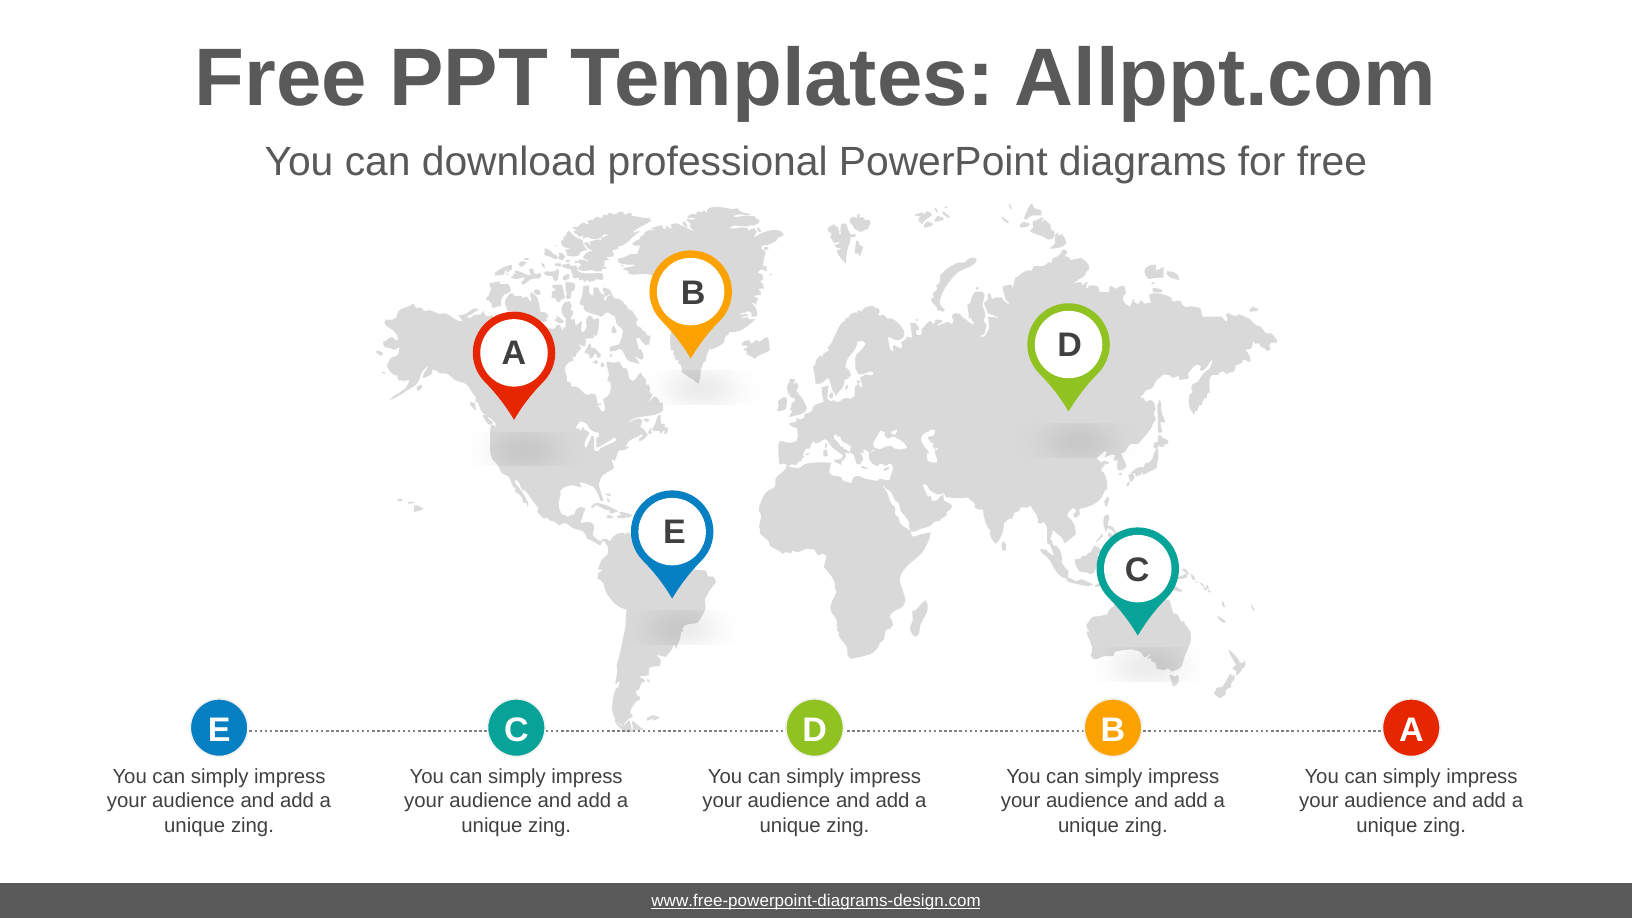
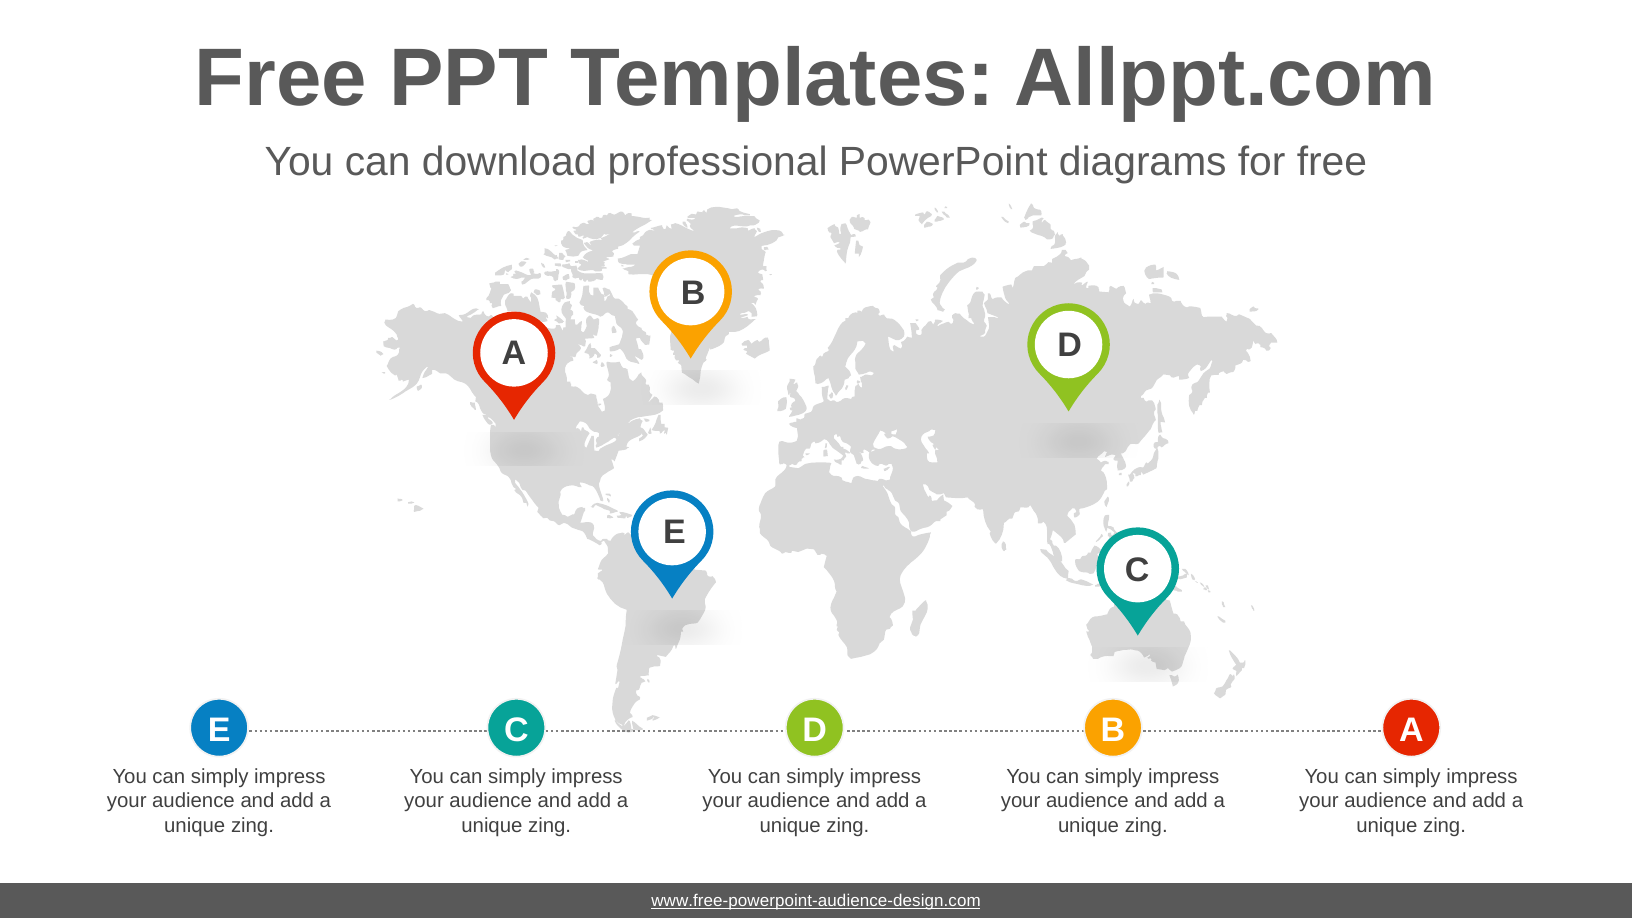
www.free-powerpoint-diagrams-design.com: www.free-powerpoint-diagrams-design.com -> www.free-powerpoint-audience-design.com
